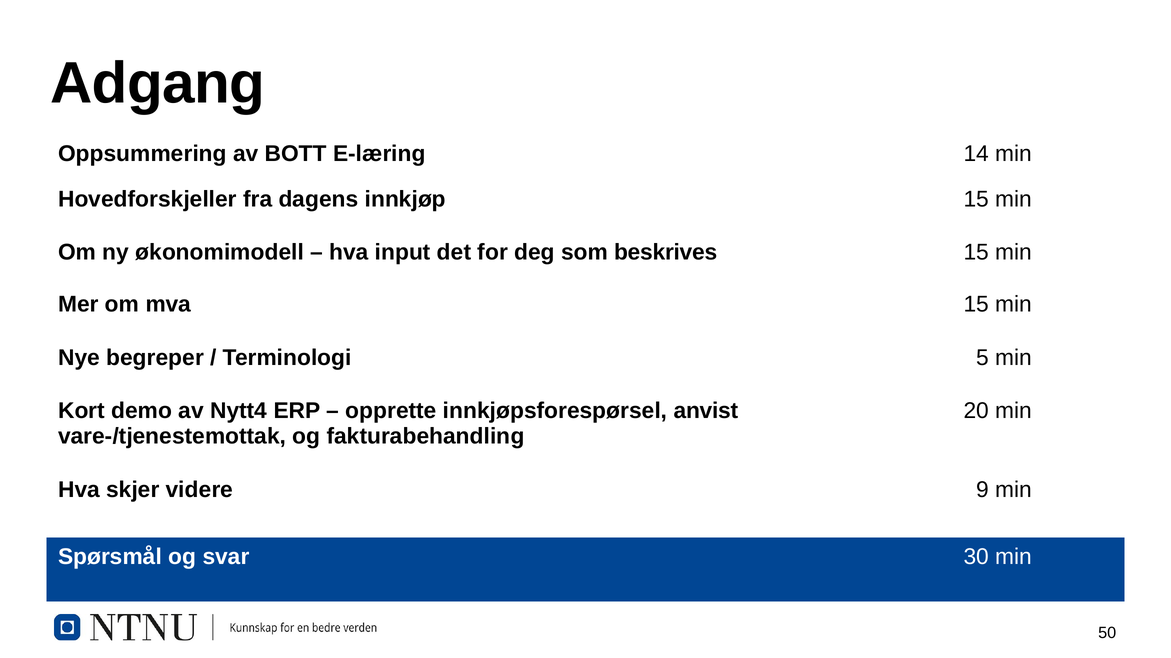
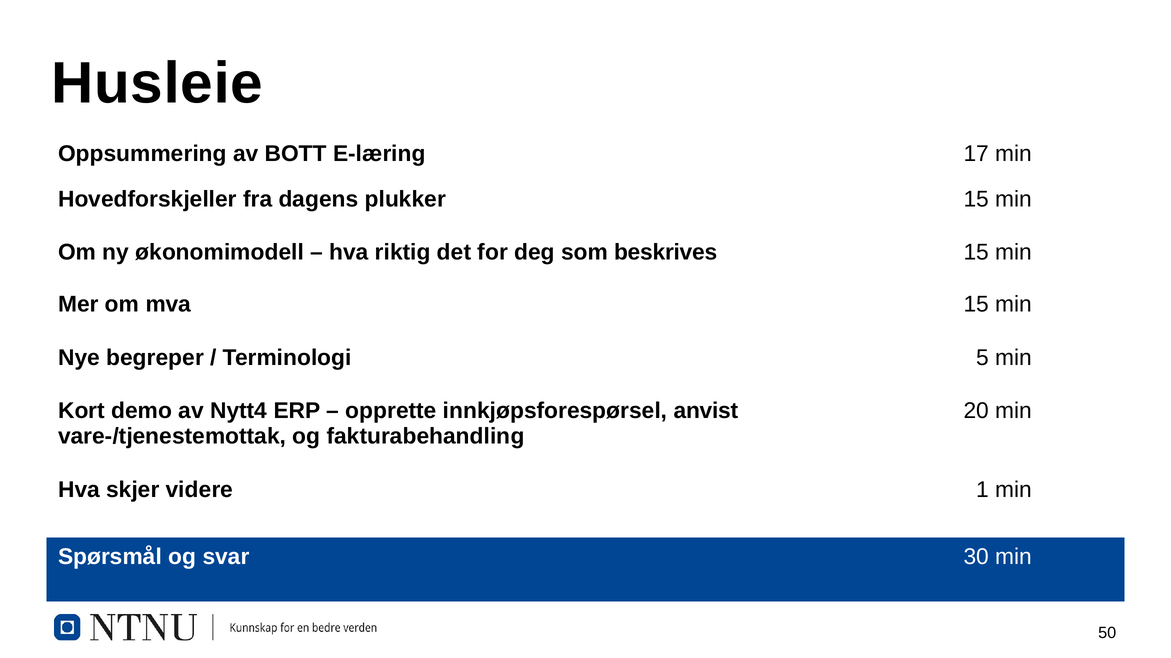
Adgang: Adgang -> Husleie
14: 14 -> 17
innkjøp: innkjøp -> plukker
input: input -> riktig
9: 9 -> 1
